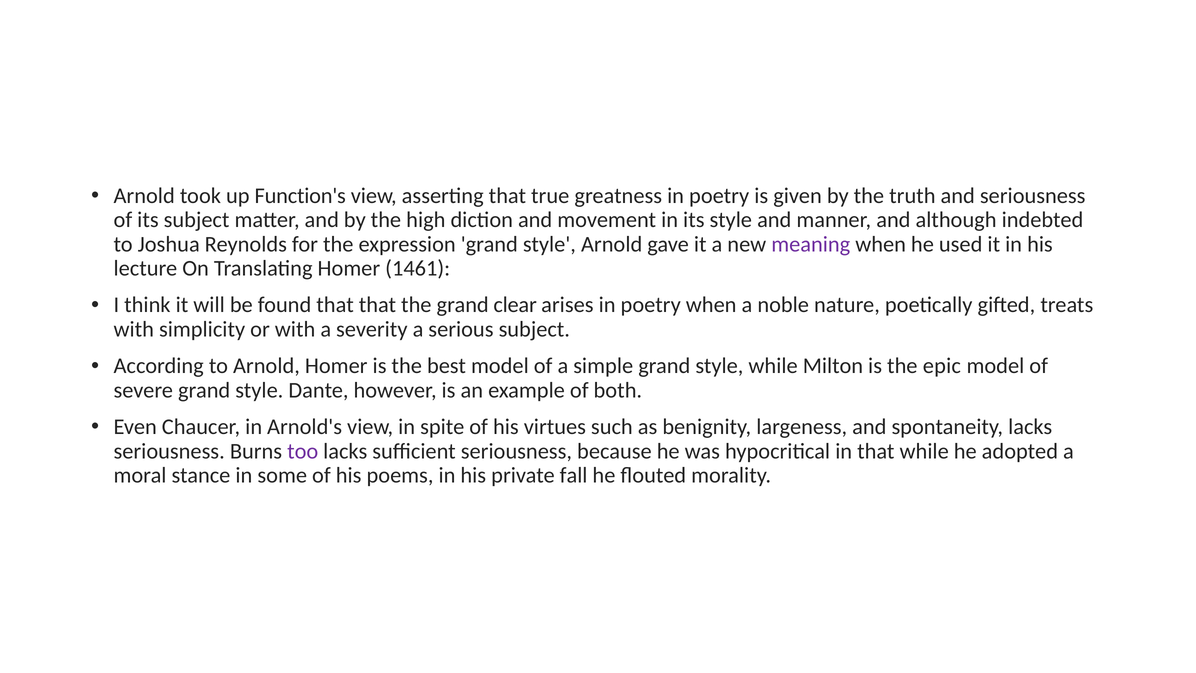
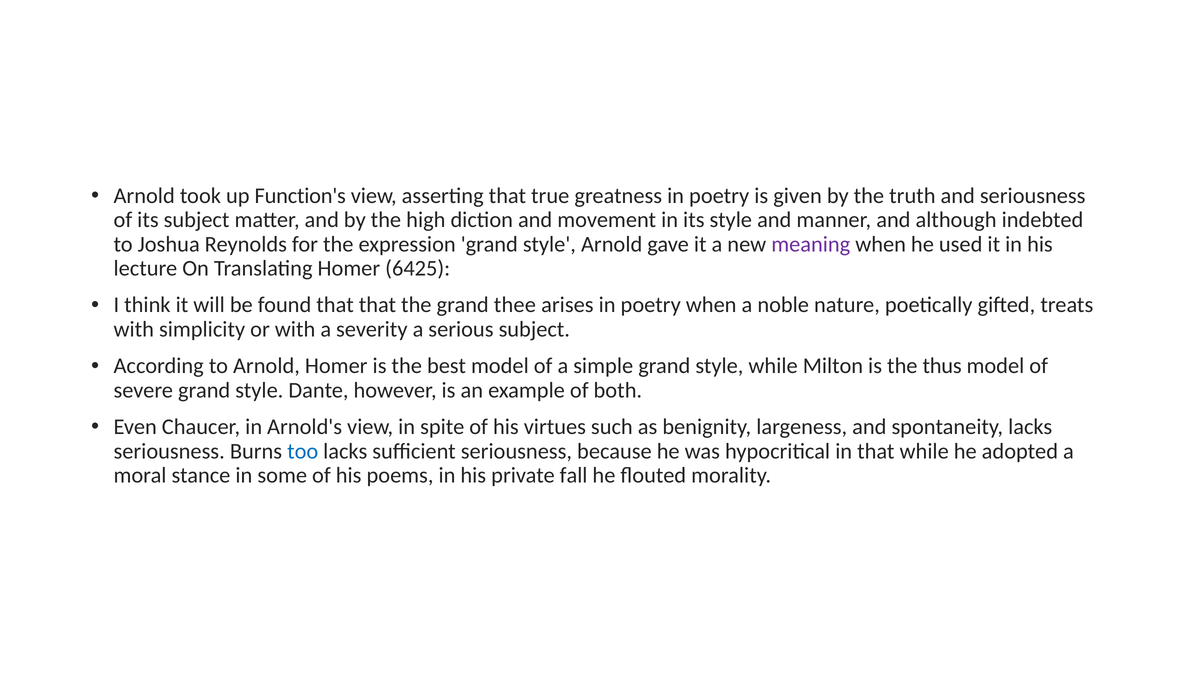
1461: 1461 -> 6425
clear: clear -> thee
epic: epic -> thus
too colour: purple -> blue
